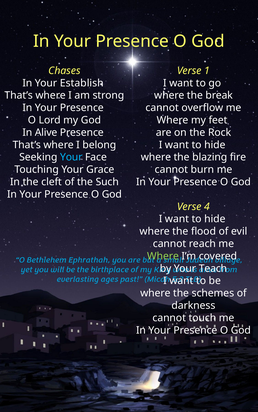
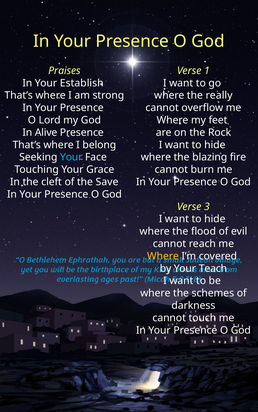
Chases: Chases -> Praises
break: break -> really
Such: Such -> Save
4: 4 -> 3
Where at (163, 257) colour: light green -> yellow
